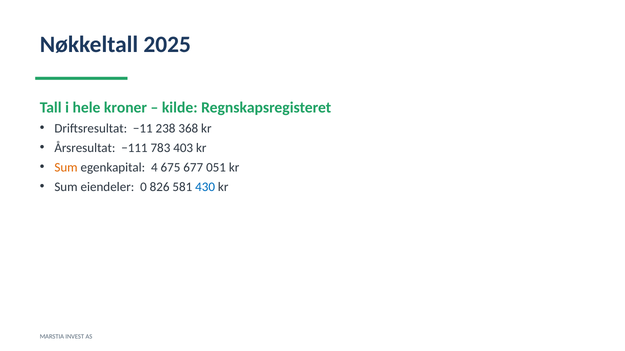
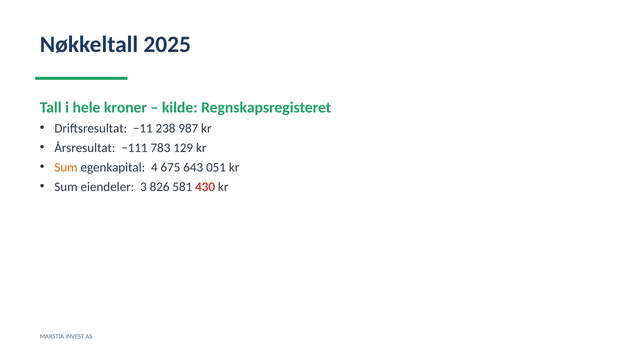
368: 368 -> 987
403: 403 -> 129
677: 677 -> 643
0: 0 -> 3
430 colour: blue -> red
